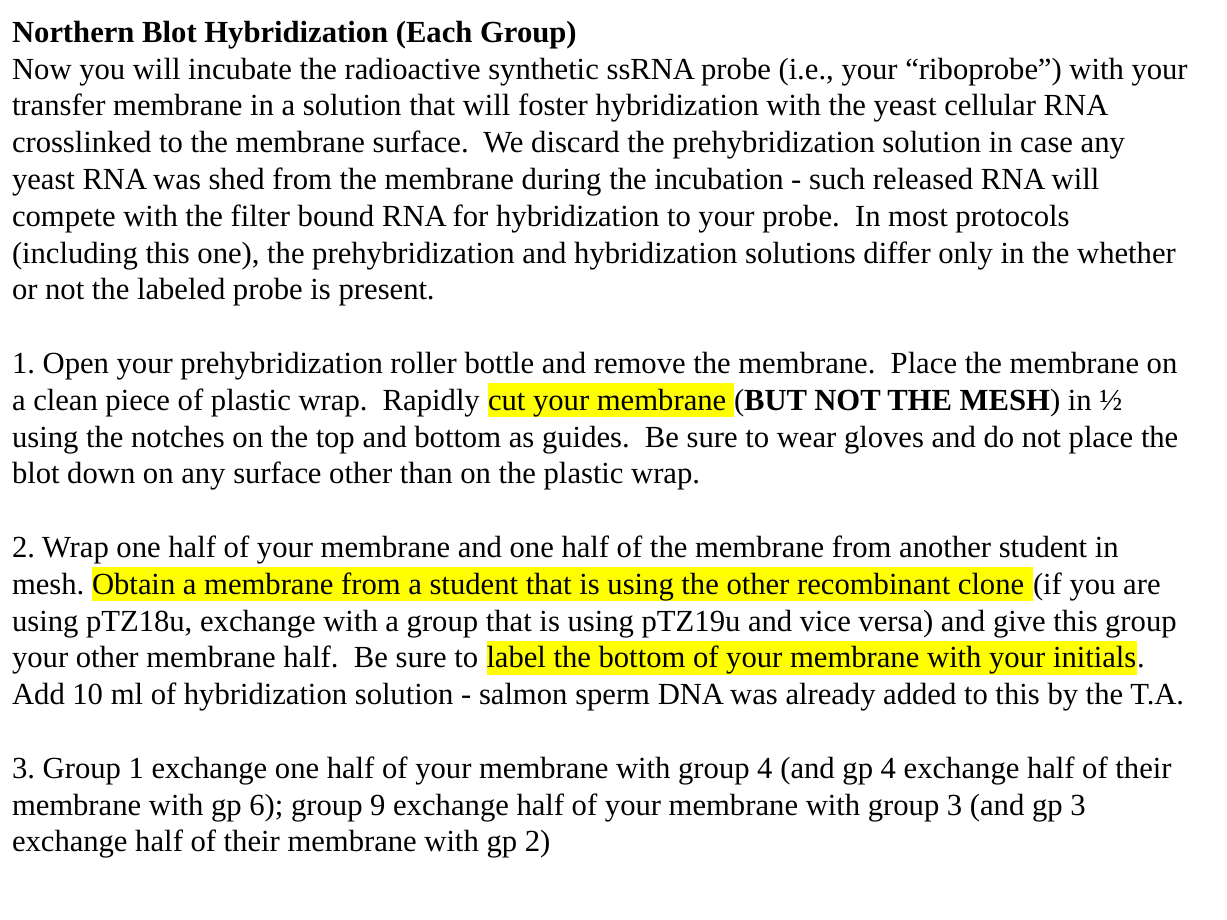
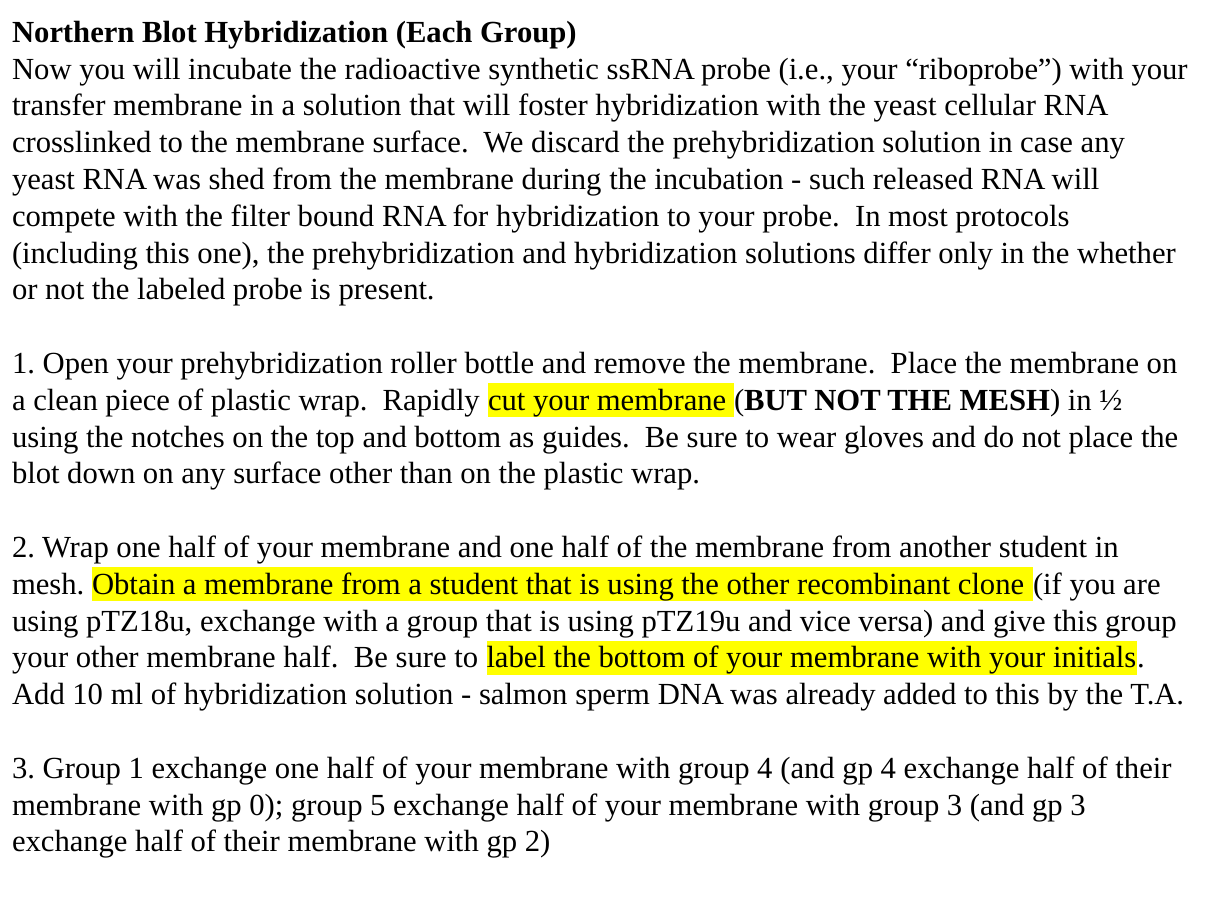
6: 6 -> 0
9: 9 -> 5
